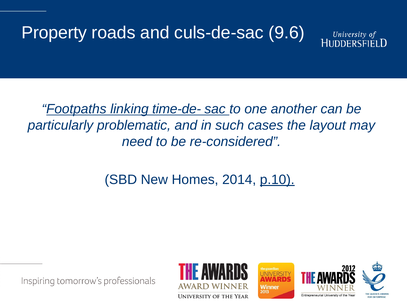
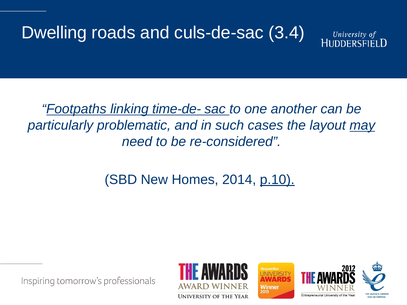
Property: Property -> Dwelling
9.6: 9.6 -> 3.4
may underline: none -> present
